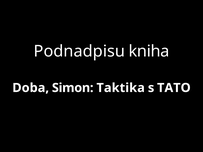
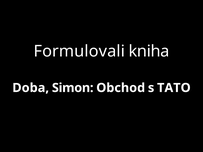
Podnadpisu: Podnadpisu -> Formulovali
Taktika: Taktika -> Obchod
